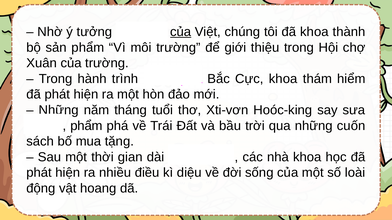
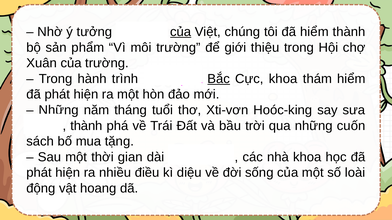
đã khoa: khoa -> hiểm
Bắc underline: none -> present
phẩm at (86, 126): phẩm -> thành
